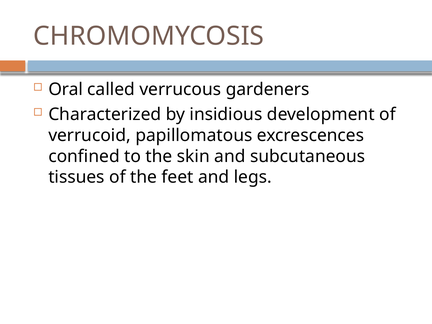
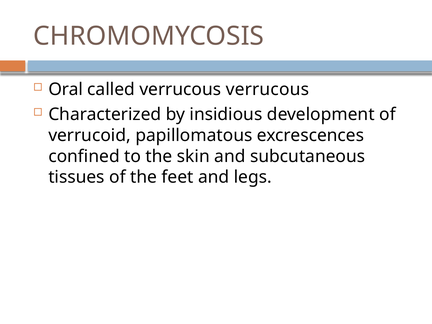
verrucous gardeners: gardeners -> verrucous
